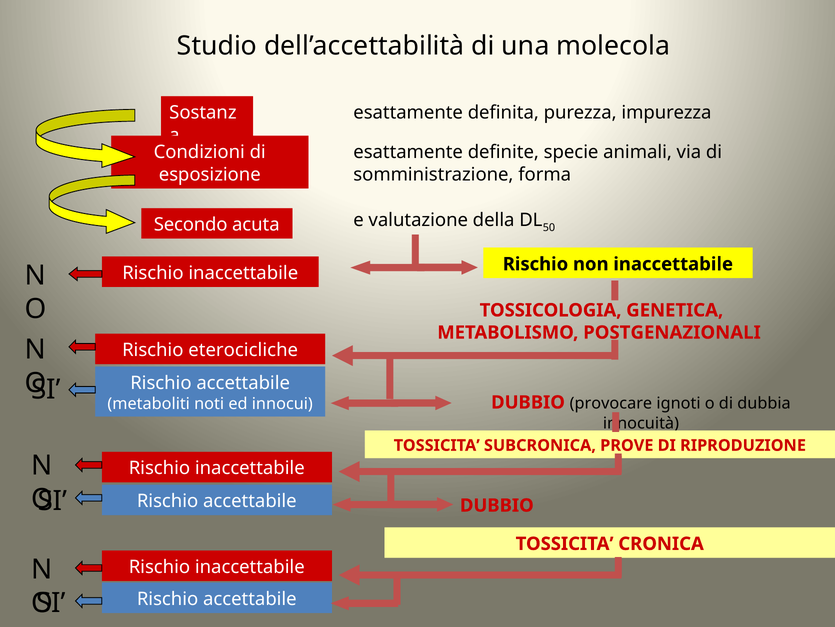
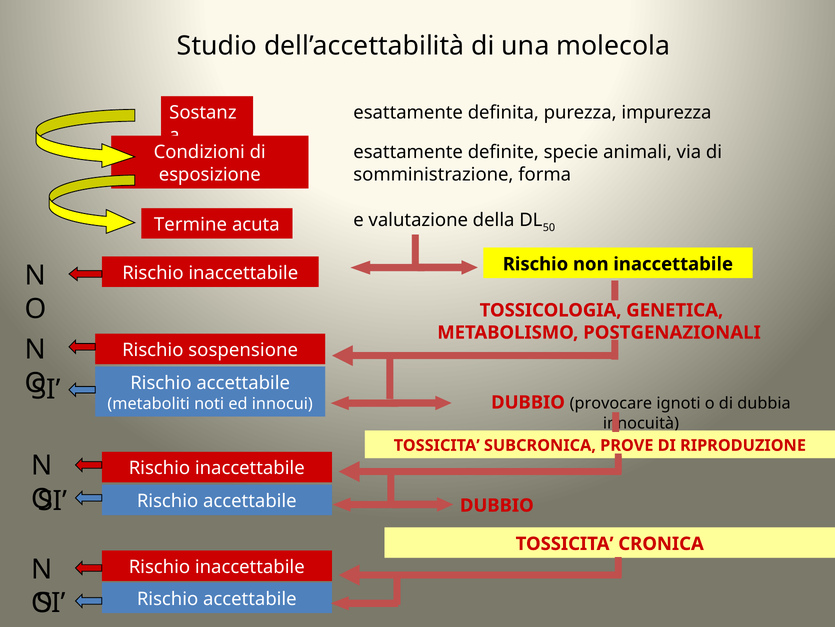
Secondo: Secondo -> Termine
eterocicliche: eterocicliche -> sospensione
